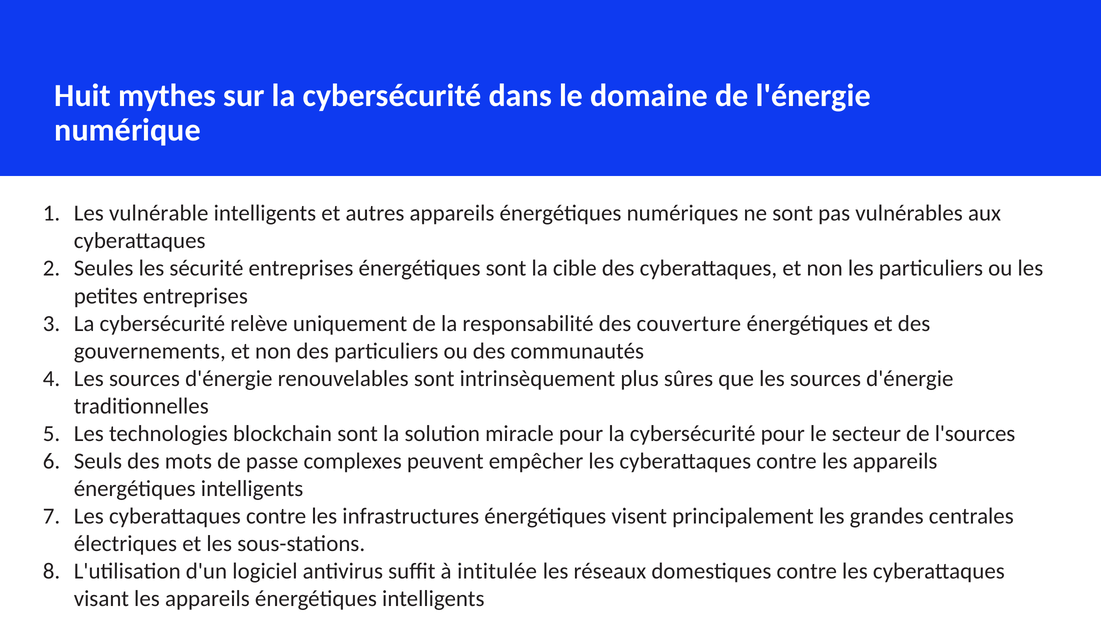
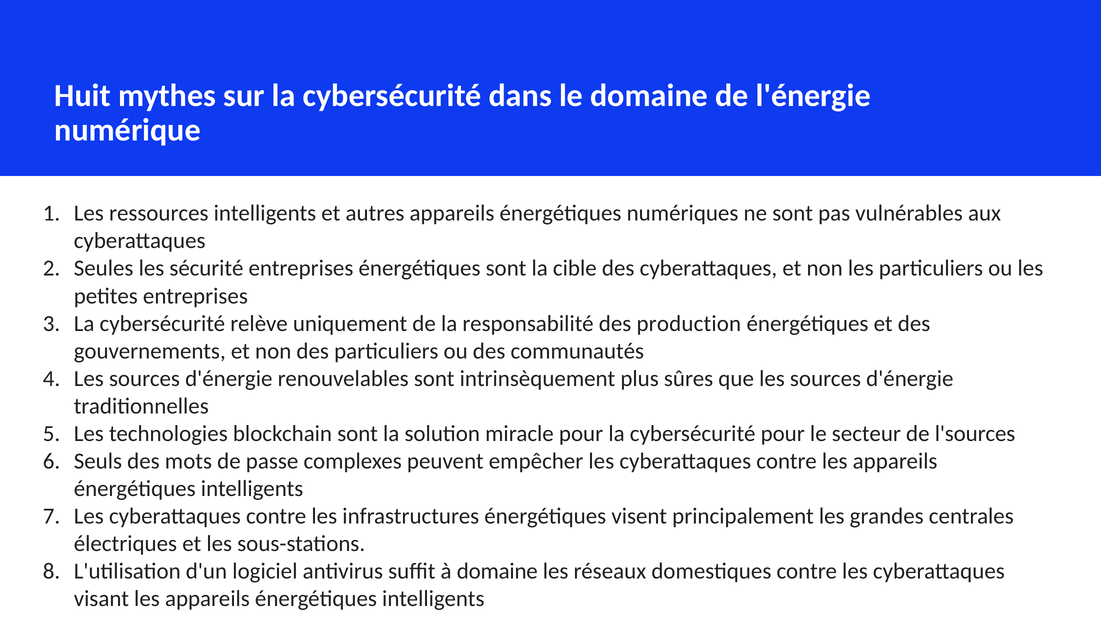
vulnérable: vulnérable -> ressources
couverture: couverture -> production
à intitulée: intitulée -> domaine
